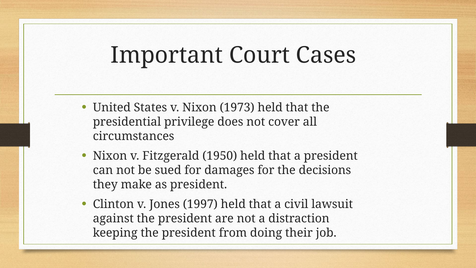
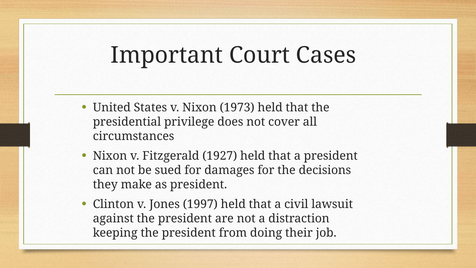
1950: 1950 -> 1927
